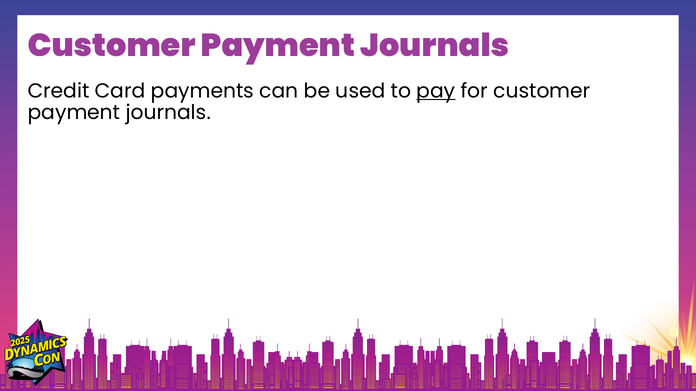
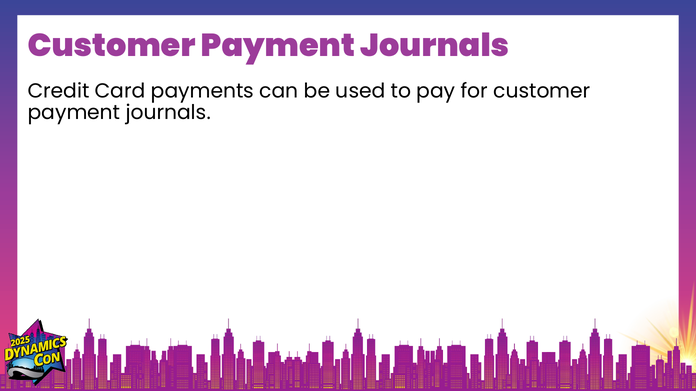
pay underline: present -> none
